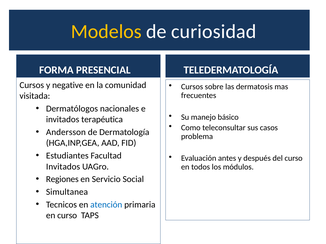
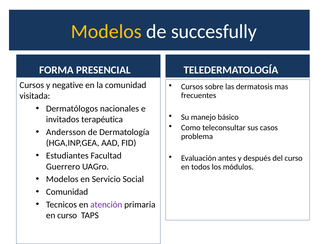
curiosidad: curiosidad -> succesfully
Invitados at (63, 167): Invitados -> Guerrero
Regiones at (62, 180): Regiones -> Modelos
Simultanea at (67, 192): Simultanea -> Comunidad
atención colour: blue -> purple
